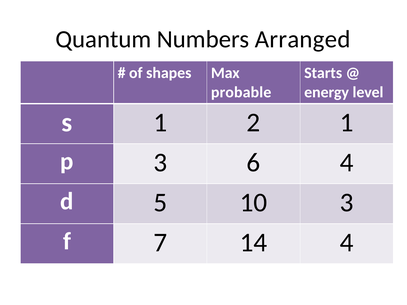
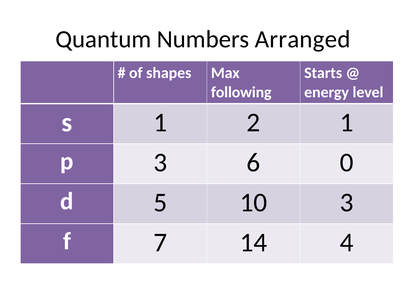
probable: probable -> following
6 4: 4 -> 0
